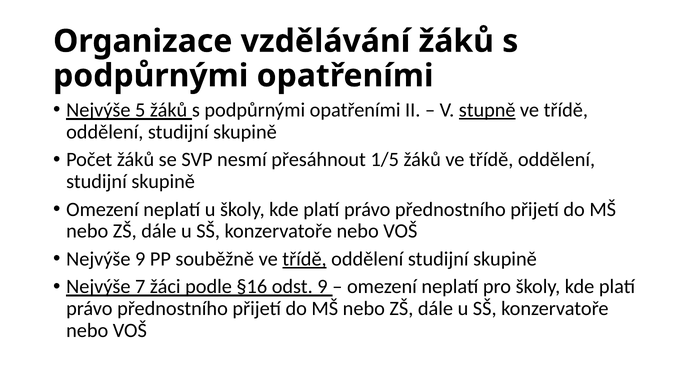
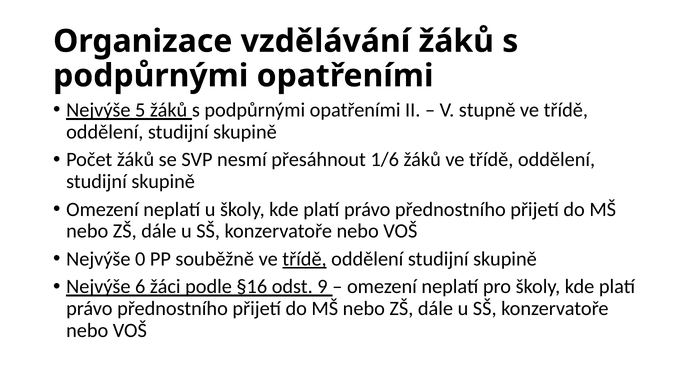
stupně underline: present -> none
1/5: 1/5 -> 1/6
Nejvýše 9: 9 -> 0
7: 7 -> 6
